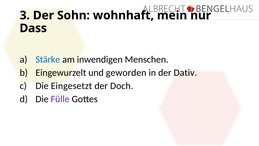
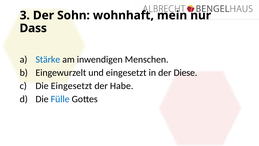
und geworden: geworden -> eingesetzt
Dativ: Dativ -> Diese
Doch: Doch -> Habe
Fülle colour: purple -> blue
